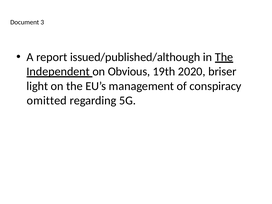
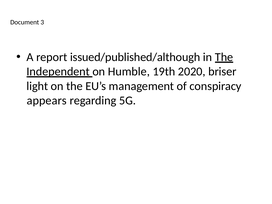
Obvious: Obvious -> Humble
omitted: omitted -> appears
